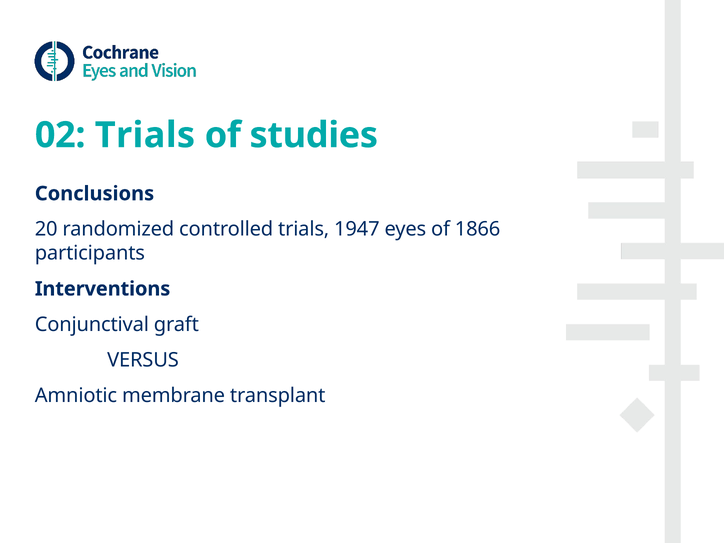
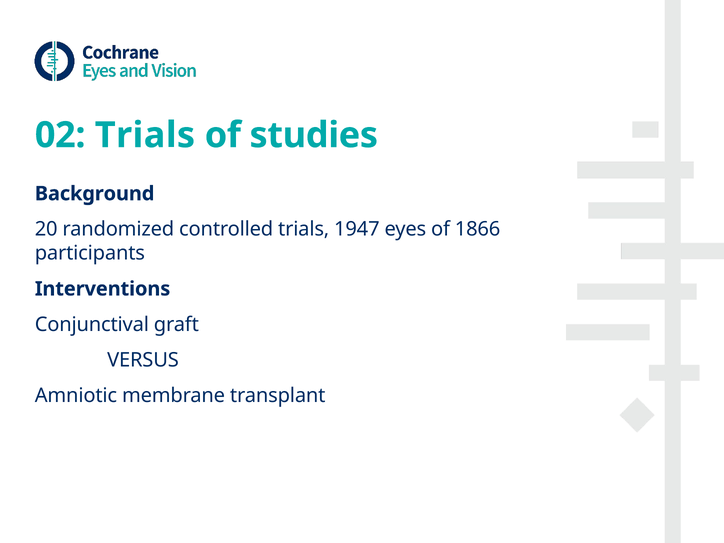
Conclusions: Conclusions -> Background
